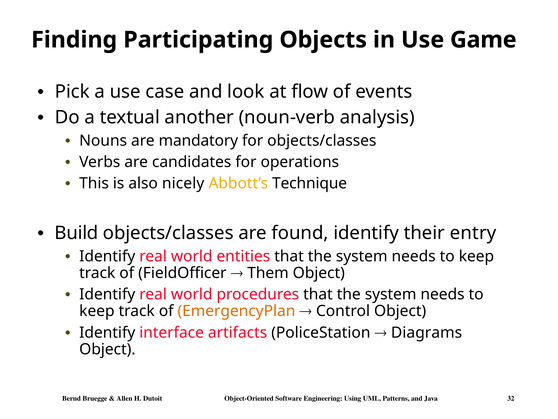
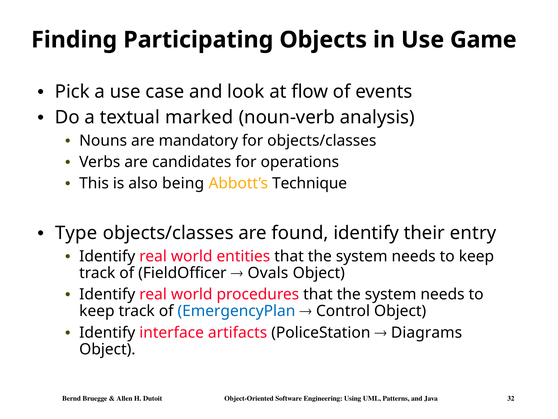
another: another -> marked
nicely: nicely -> being
Build: Build -> Type
Them: Them -> Ovals
EmergencyPlan colour: orange -> blue
